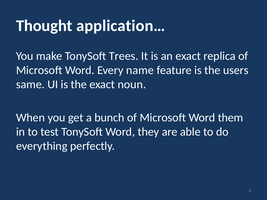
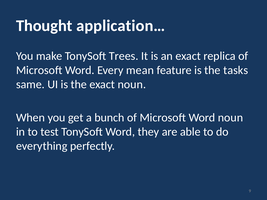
name: name -> mean
users: users -> tasks
Word them: them -> noun
